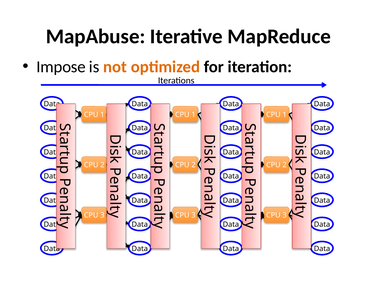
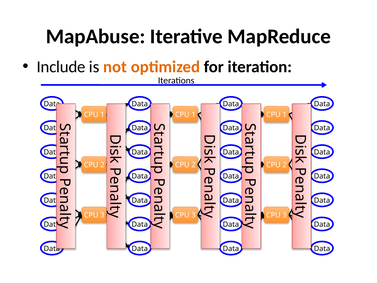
Impose: Impose -> Include
